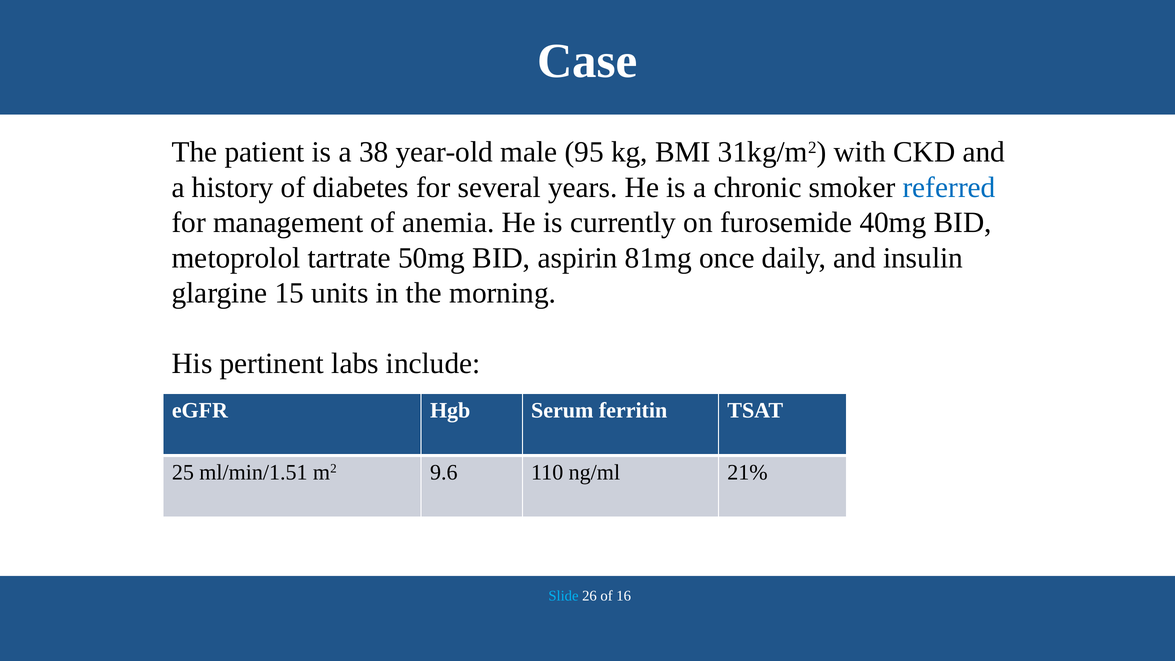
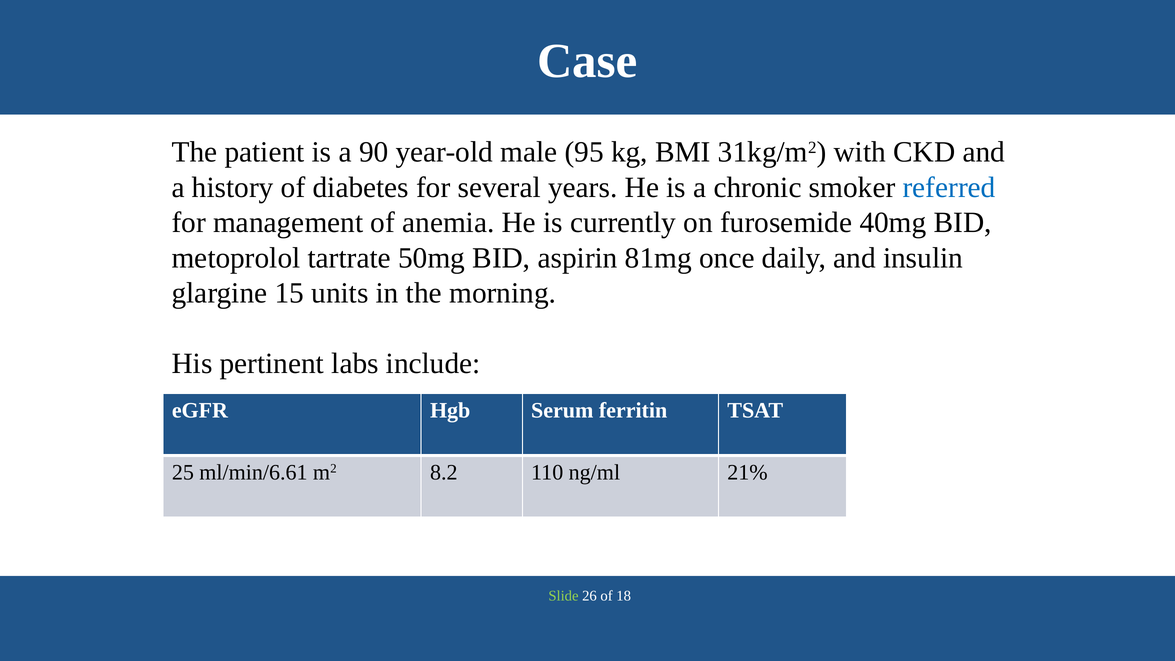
38: 38 -> 90
ml/min/1.51: ml/min/1.51 -> ml/min/6.61
9.6: 9.6 -> 8.2
Slide colour: light blue -> light green
16: 16 -> 18
